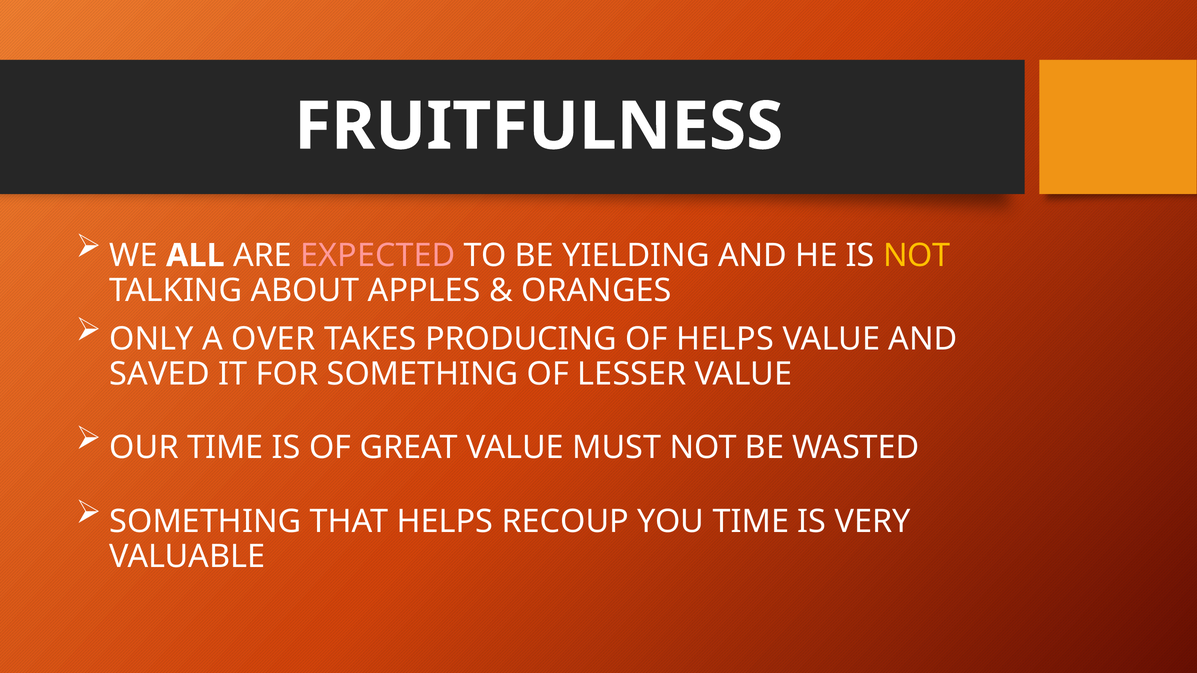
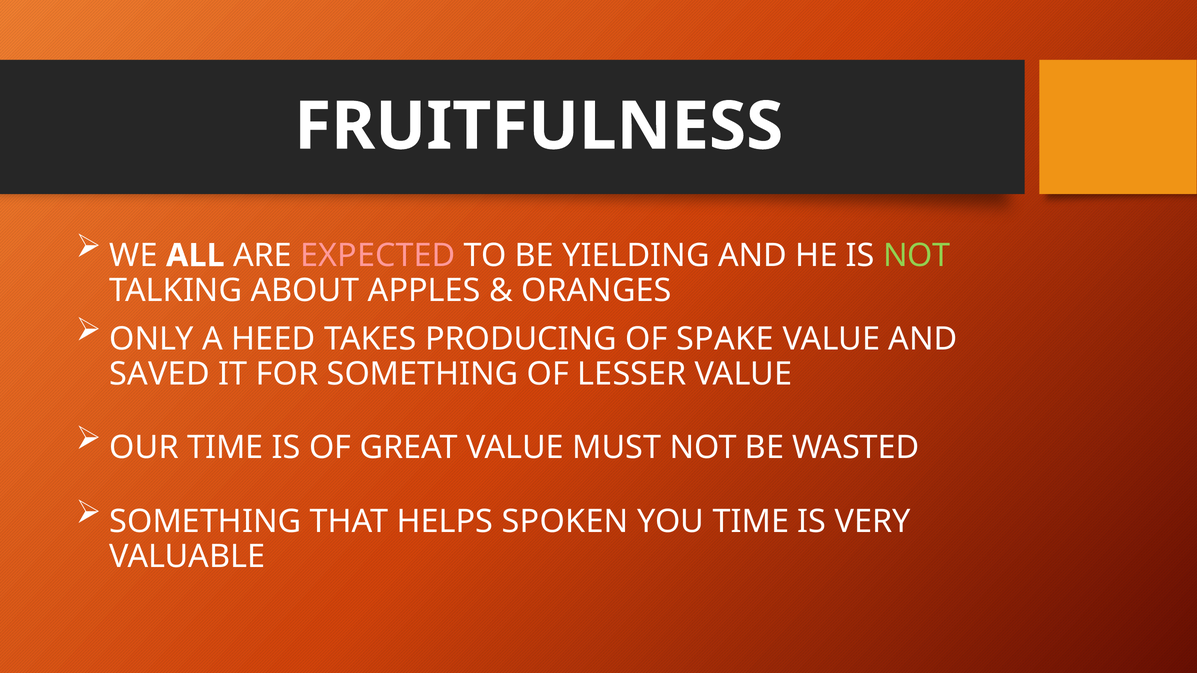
NOT at (917, 256) colour: yellow -> light green
OVER: OVER -> HEED
OF HELPS: HELPS -> SPAKE
RECOUP: RECOUP -> SPOKEN
